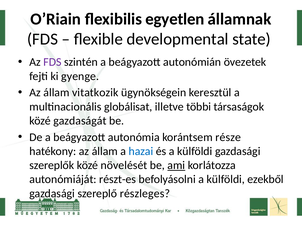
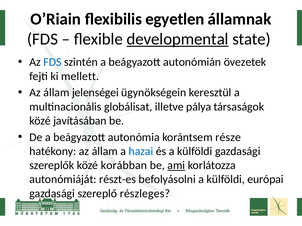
developmental underline: none -> present
FDS at (52, 62) colour: purple -> blue
gyenge: gyenge -> mellett
vitatkozik: vitatkozik -> jelenségei
többi: többi -> pálya
gazdaságát: gazdaságát -> javításában
növelését: növelését -> korábban
ezekből: ezekből -> európai
